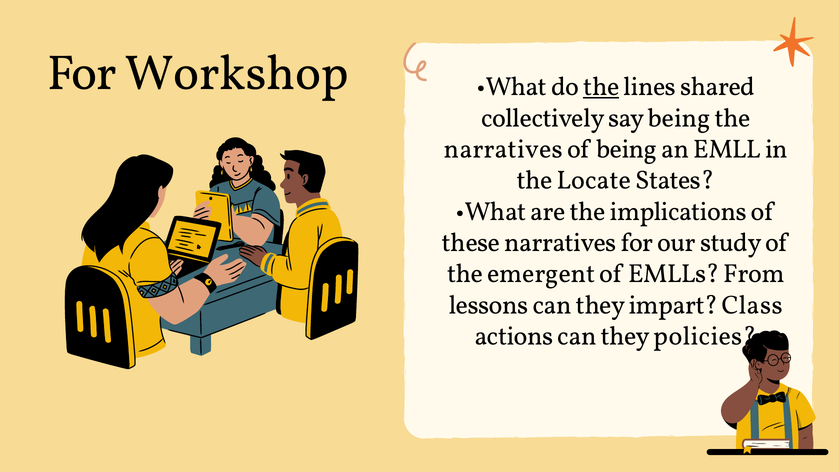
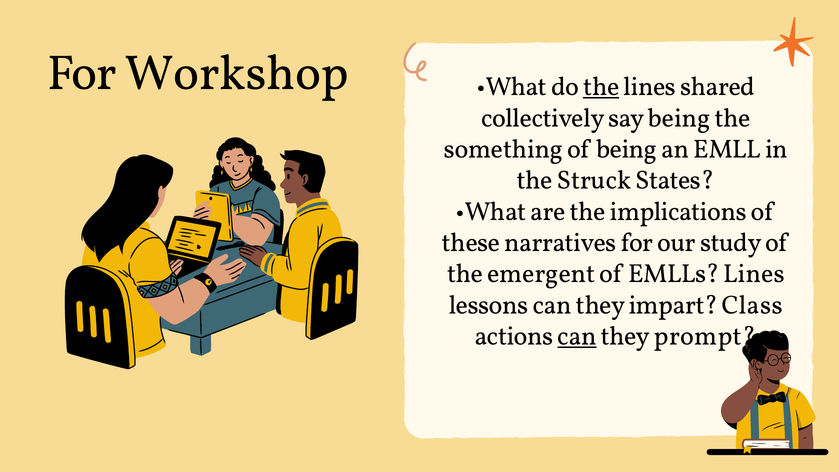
narratives at (503, 149): narratives -> something
Locate: Locate -> Struck
EMLLs From: From -> Lines
can at (577, 336) underline: none -> present
policies: policies -> prompt
